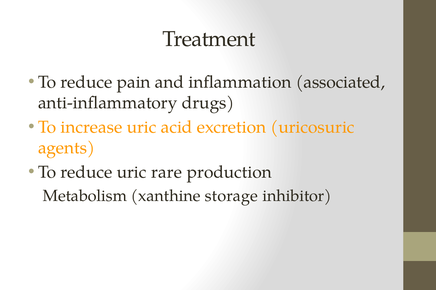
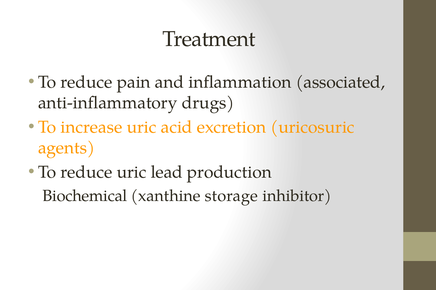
rare: rare -> lead
Metabolism: Metabolism -> Biochemical
